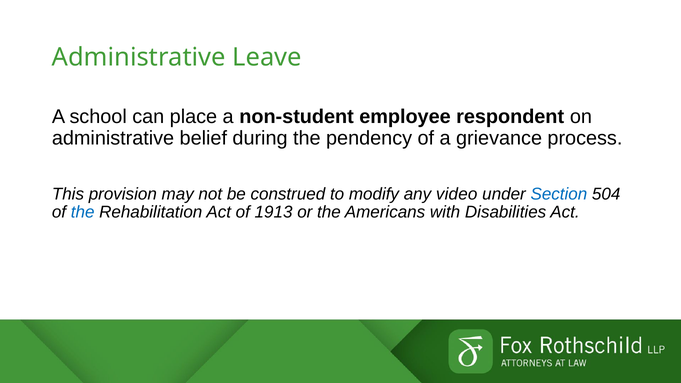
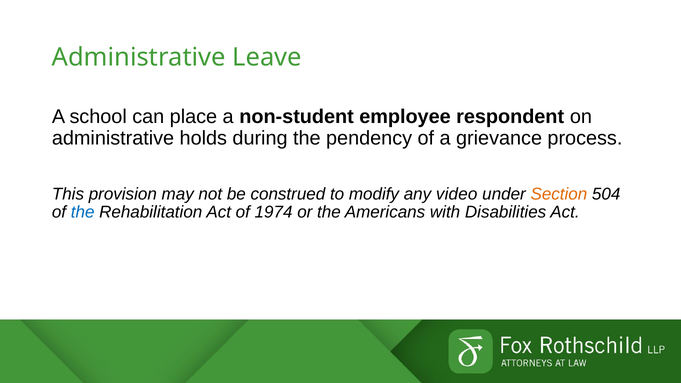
belief: belief -> holds
Section colour: blue -> orange
1913: 1913 -> 1974
